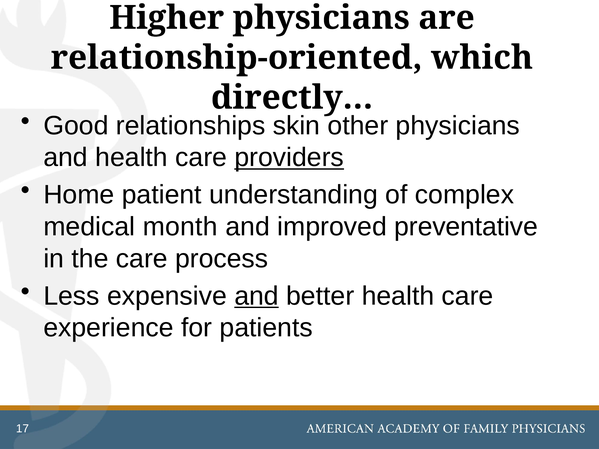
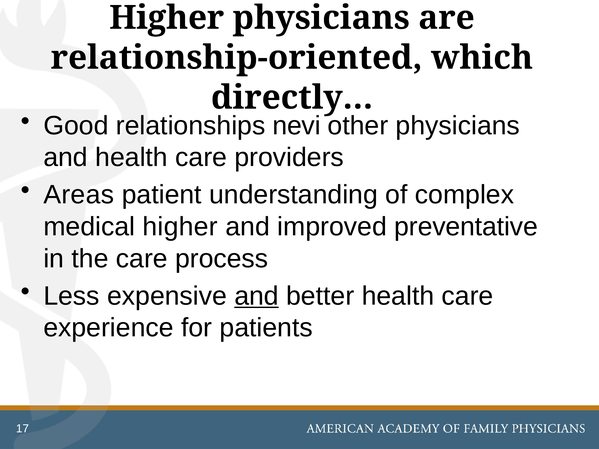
skin: skin -> nevi
providers underline: present -> none
Home: Home -> Areas
medical month: month -> higher
